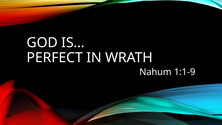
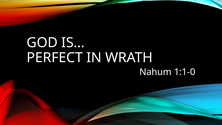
1:1-9: 1:1-9 -> 1:1-0
